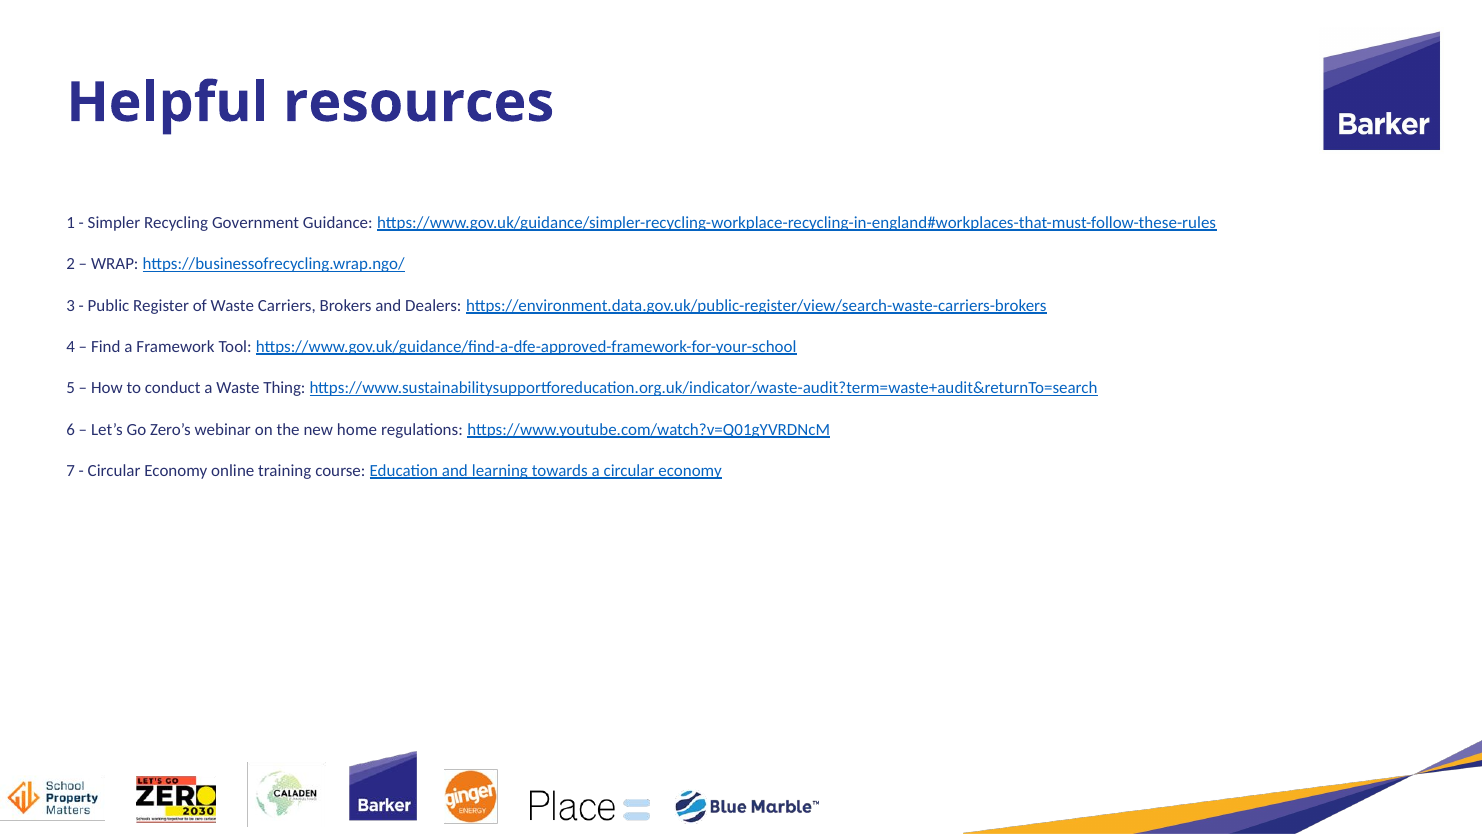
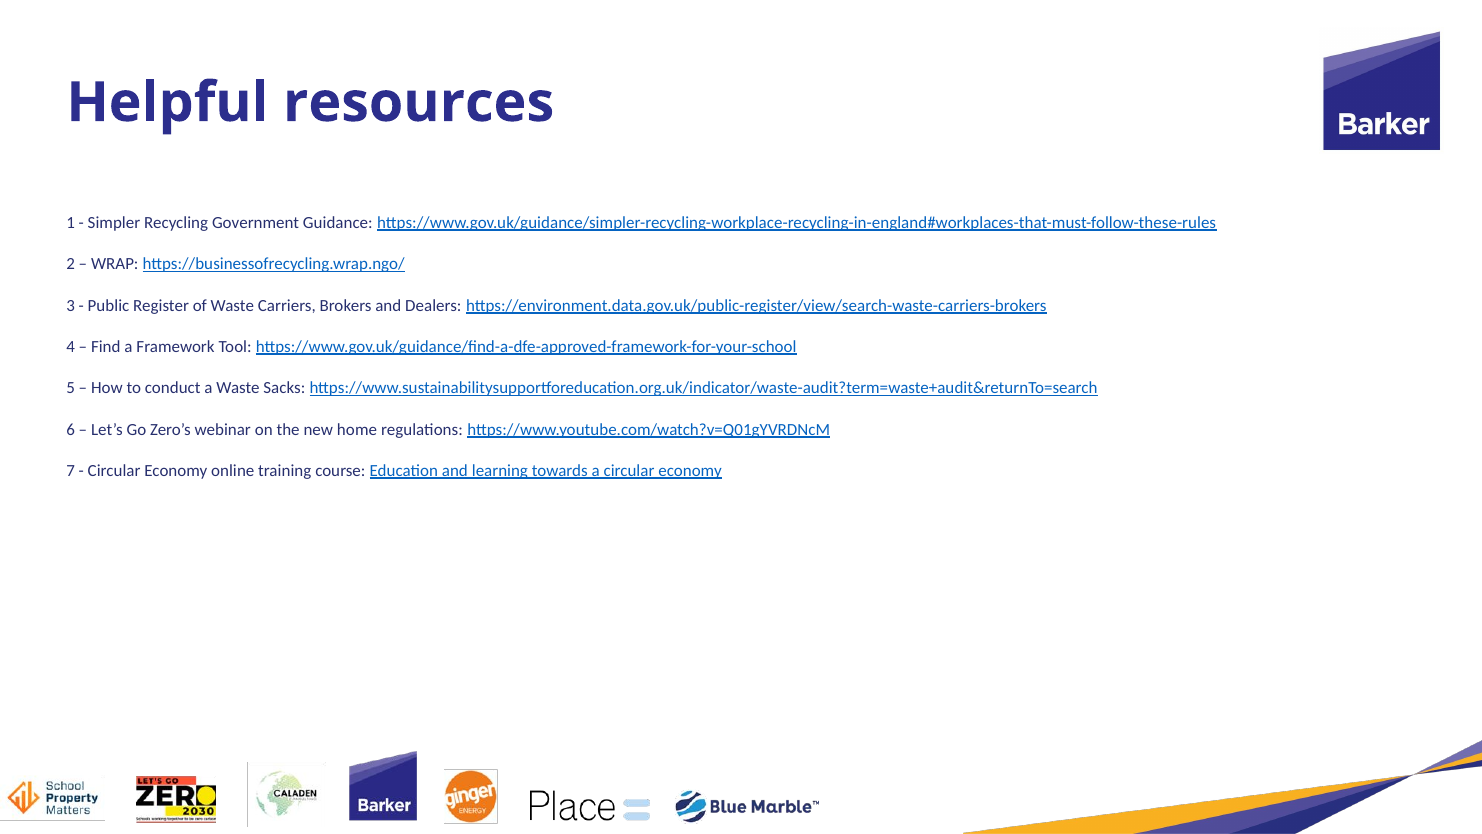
Thing: Thing -> Sacks
